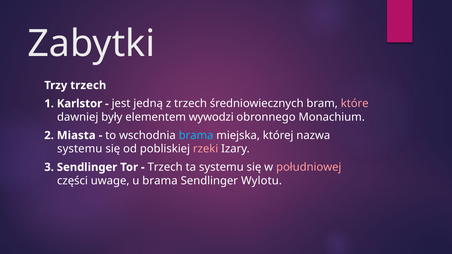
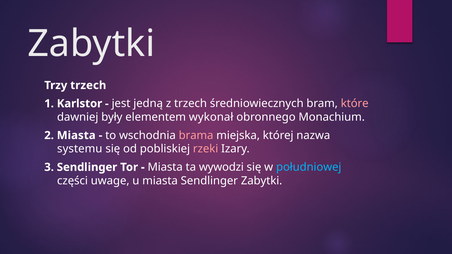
wywodzi: wywodzi -> wykonał
brama at (196, 135) colour: light blue -> pink
Trzech at (165, 167): Trzech -> Miasta
ta systemu: systemu -> wywodzi
południowej colour: pink -> light blue
u brama: brama -> miasta
Sendlinger Wylotu: Wylotu -> Zabytki
